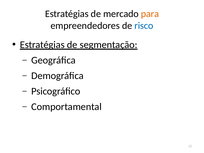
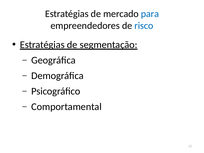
para colour: orange -> blue
